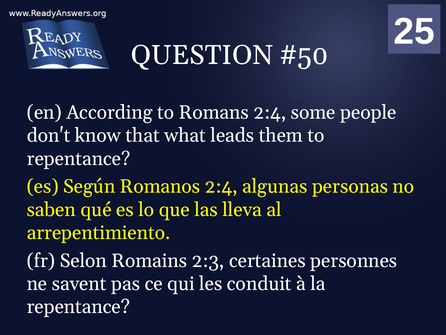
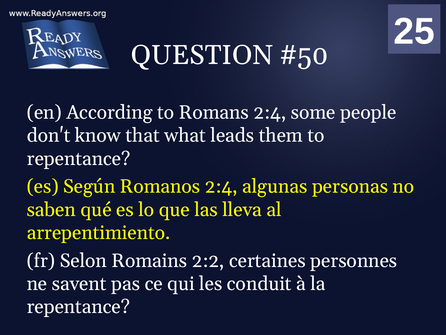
2:3: 2:3 -> 2:2
